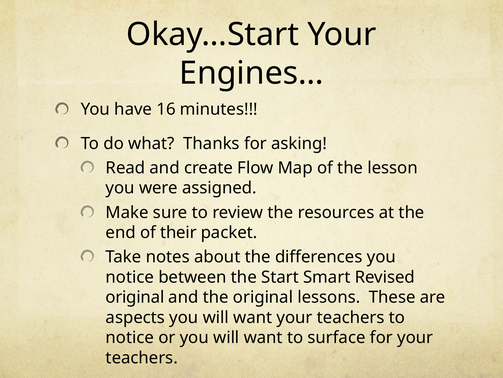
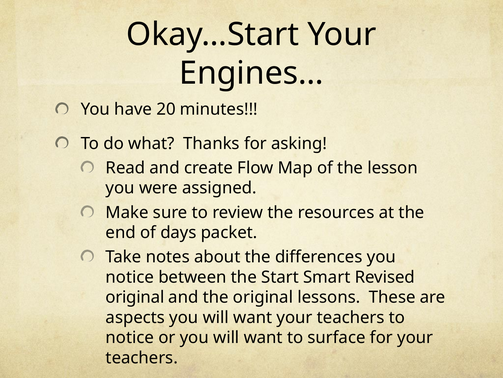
16: 16 -> 20
their: their -> days
